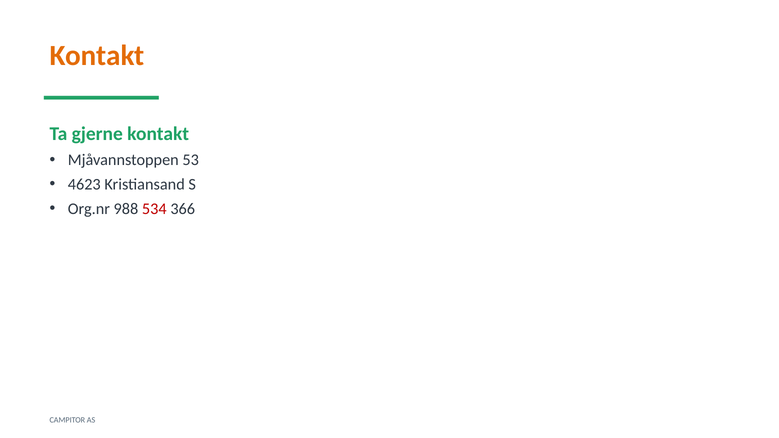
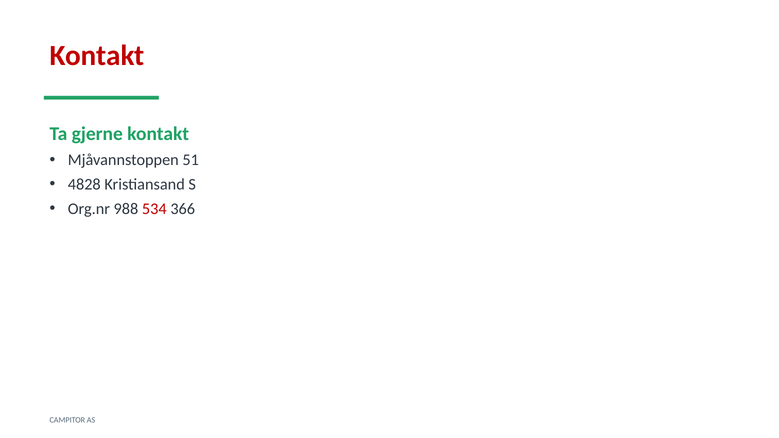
Kontakt at (97, 56) colour: orange -> red
53: 53 -> 51
4623: 4623 -> 4828
